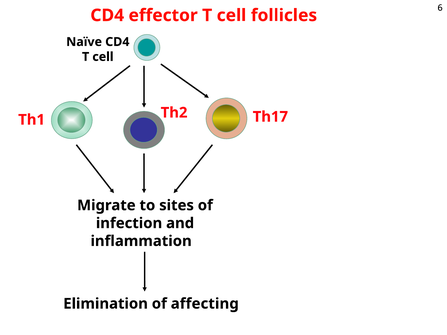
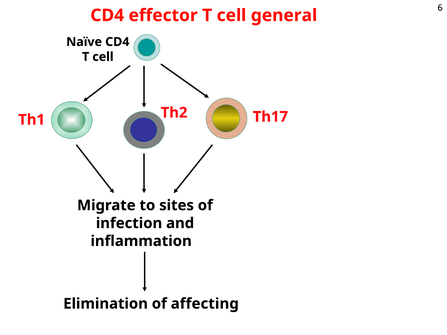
follicles: follicles -> general
